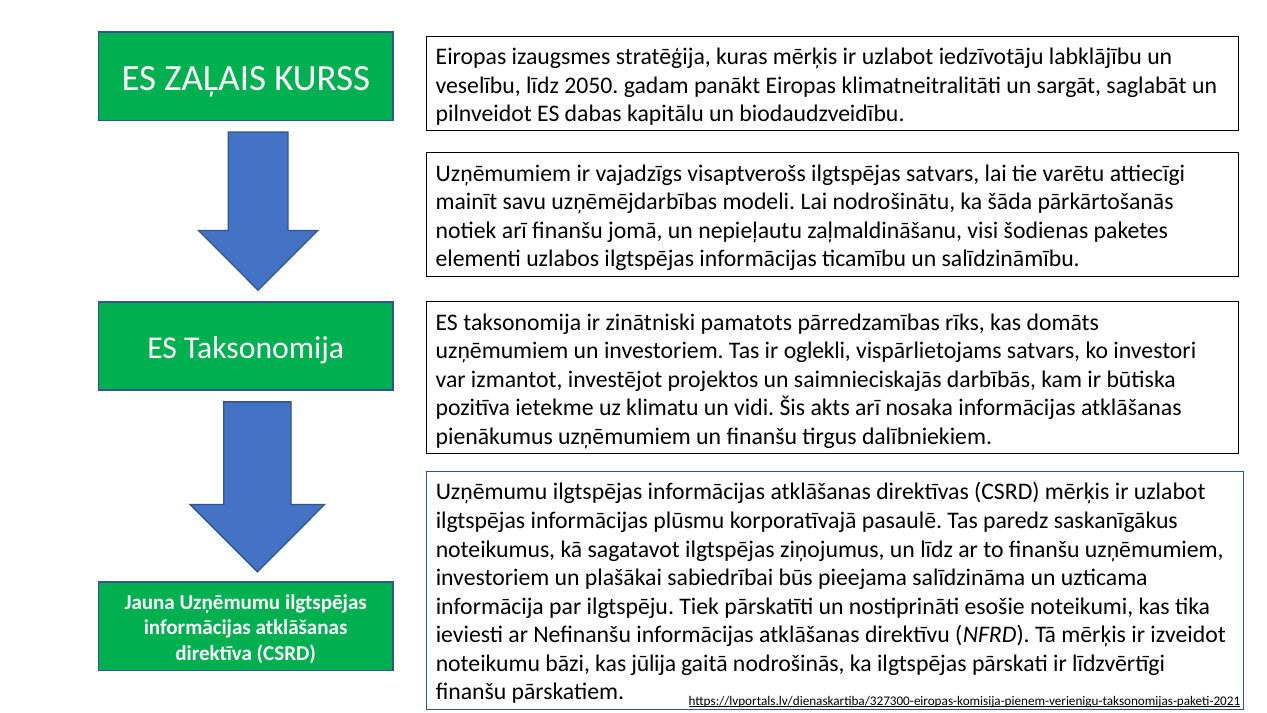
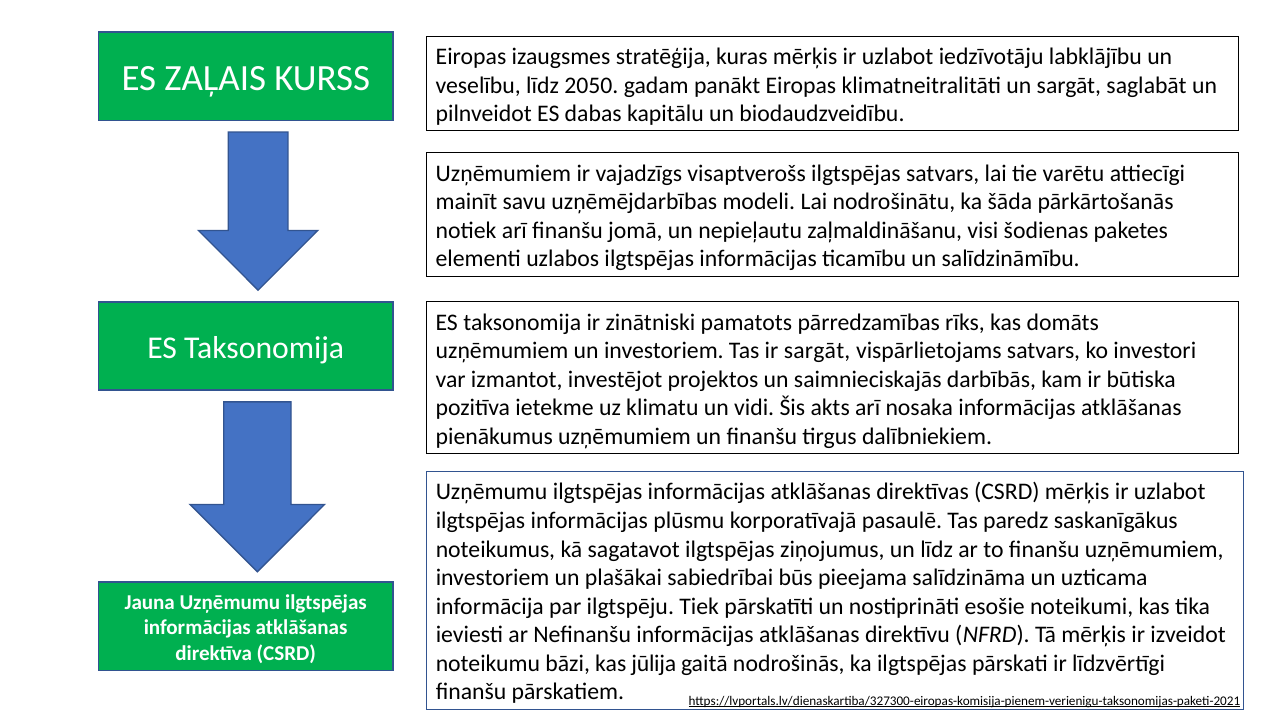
ir oglekli: oglekli -> sargāt
